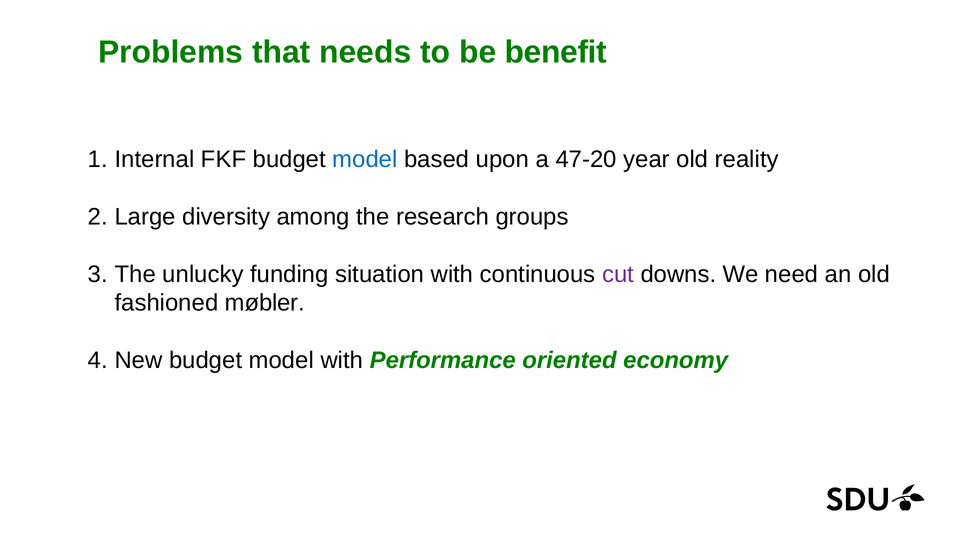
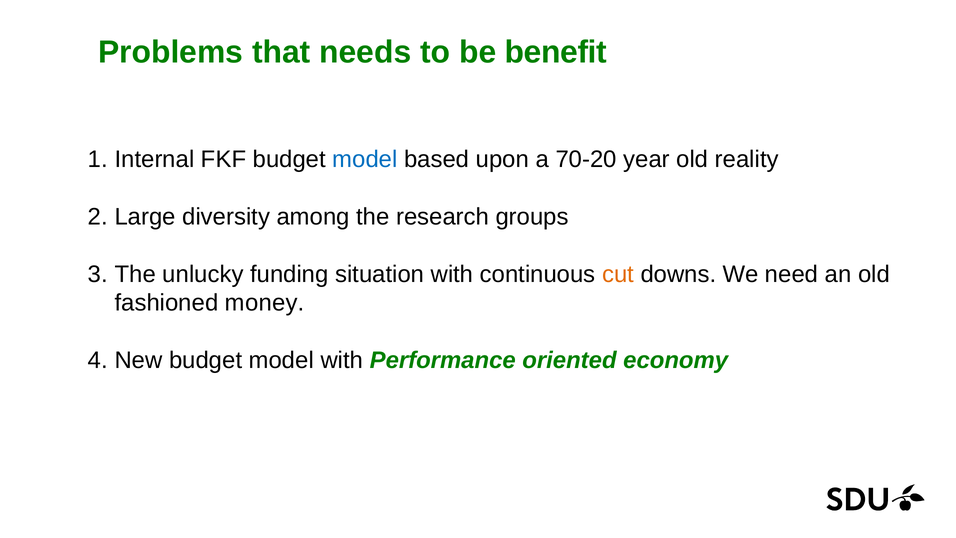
47-20: 47-20 -> 70-20
cut colour: purple -> orange
møbler: møbler -> money
